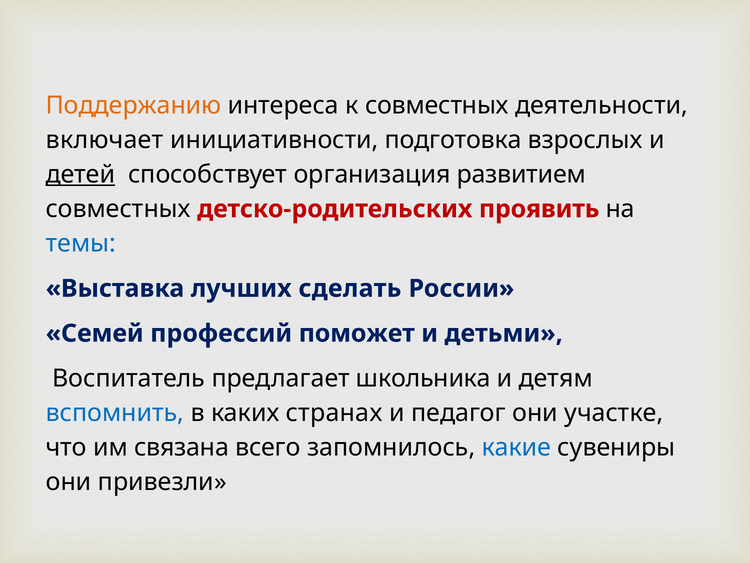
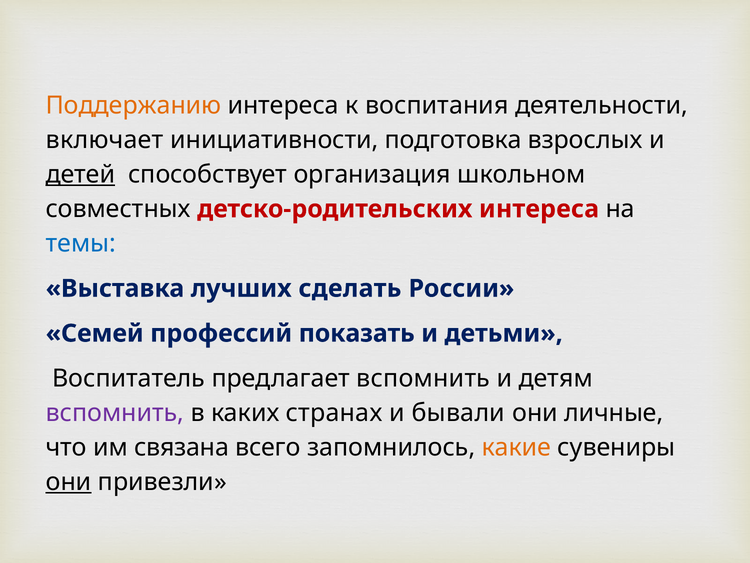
к совместных: совместных -> воспитания
развитием: развитием -> школьном
детско-родительских проявить: проявить -> интереса
поможет: поможет -> показать
предлагает школьника: школьника -> вспомнить
вспомнить at (115, 413) colour: blue -> purple
педагог: педагог -> бывали
участке: участке -> личные
какие colour: blue -> orange
они at (69, 482) underline: none -> present
